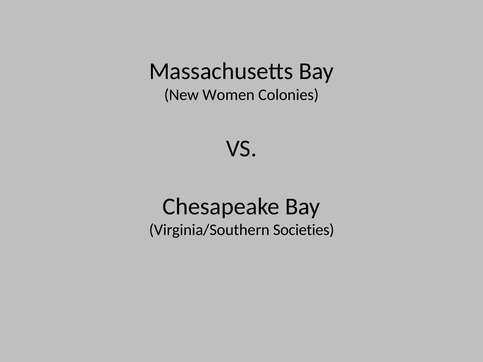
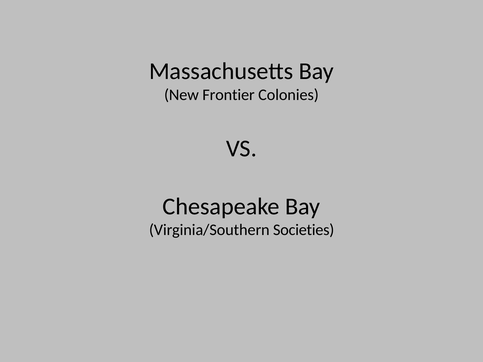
Women: Women -> Frontier
